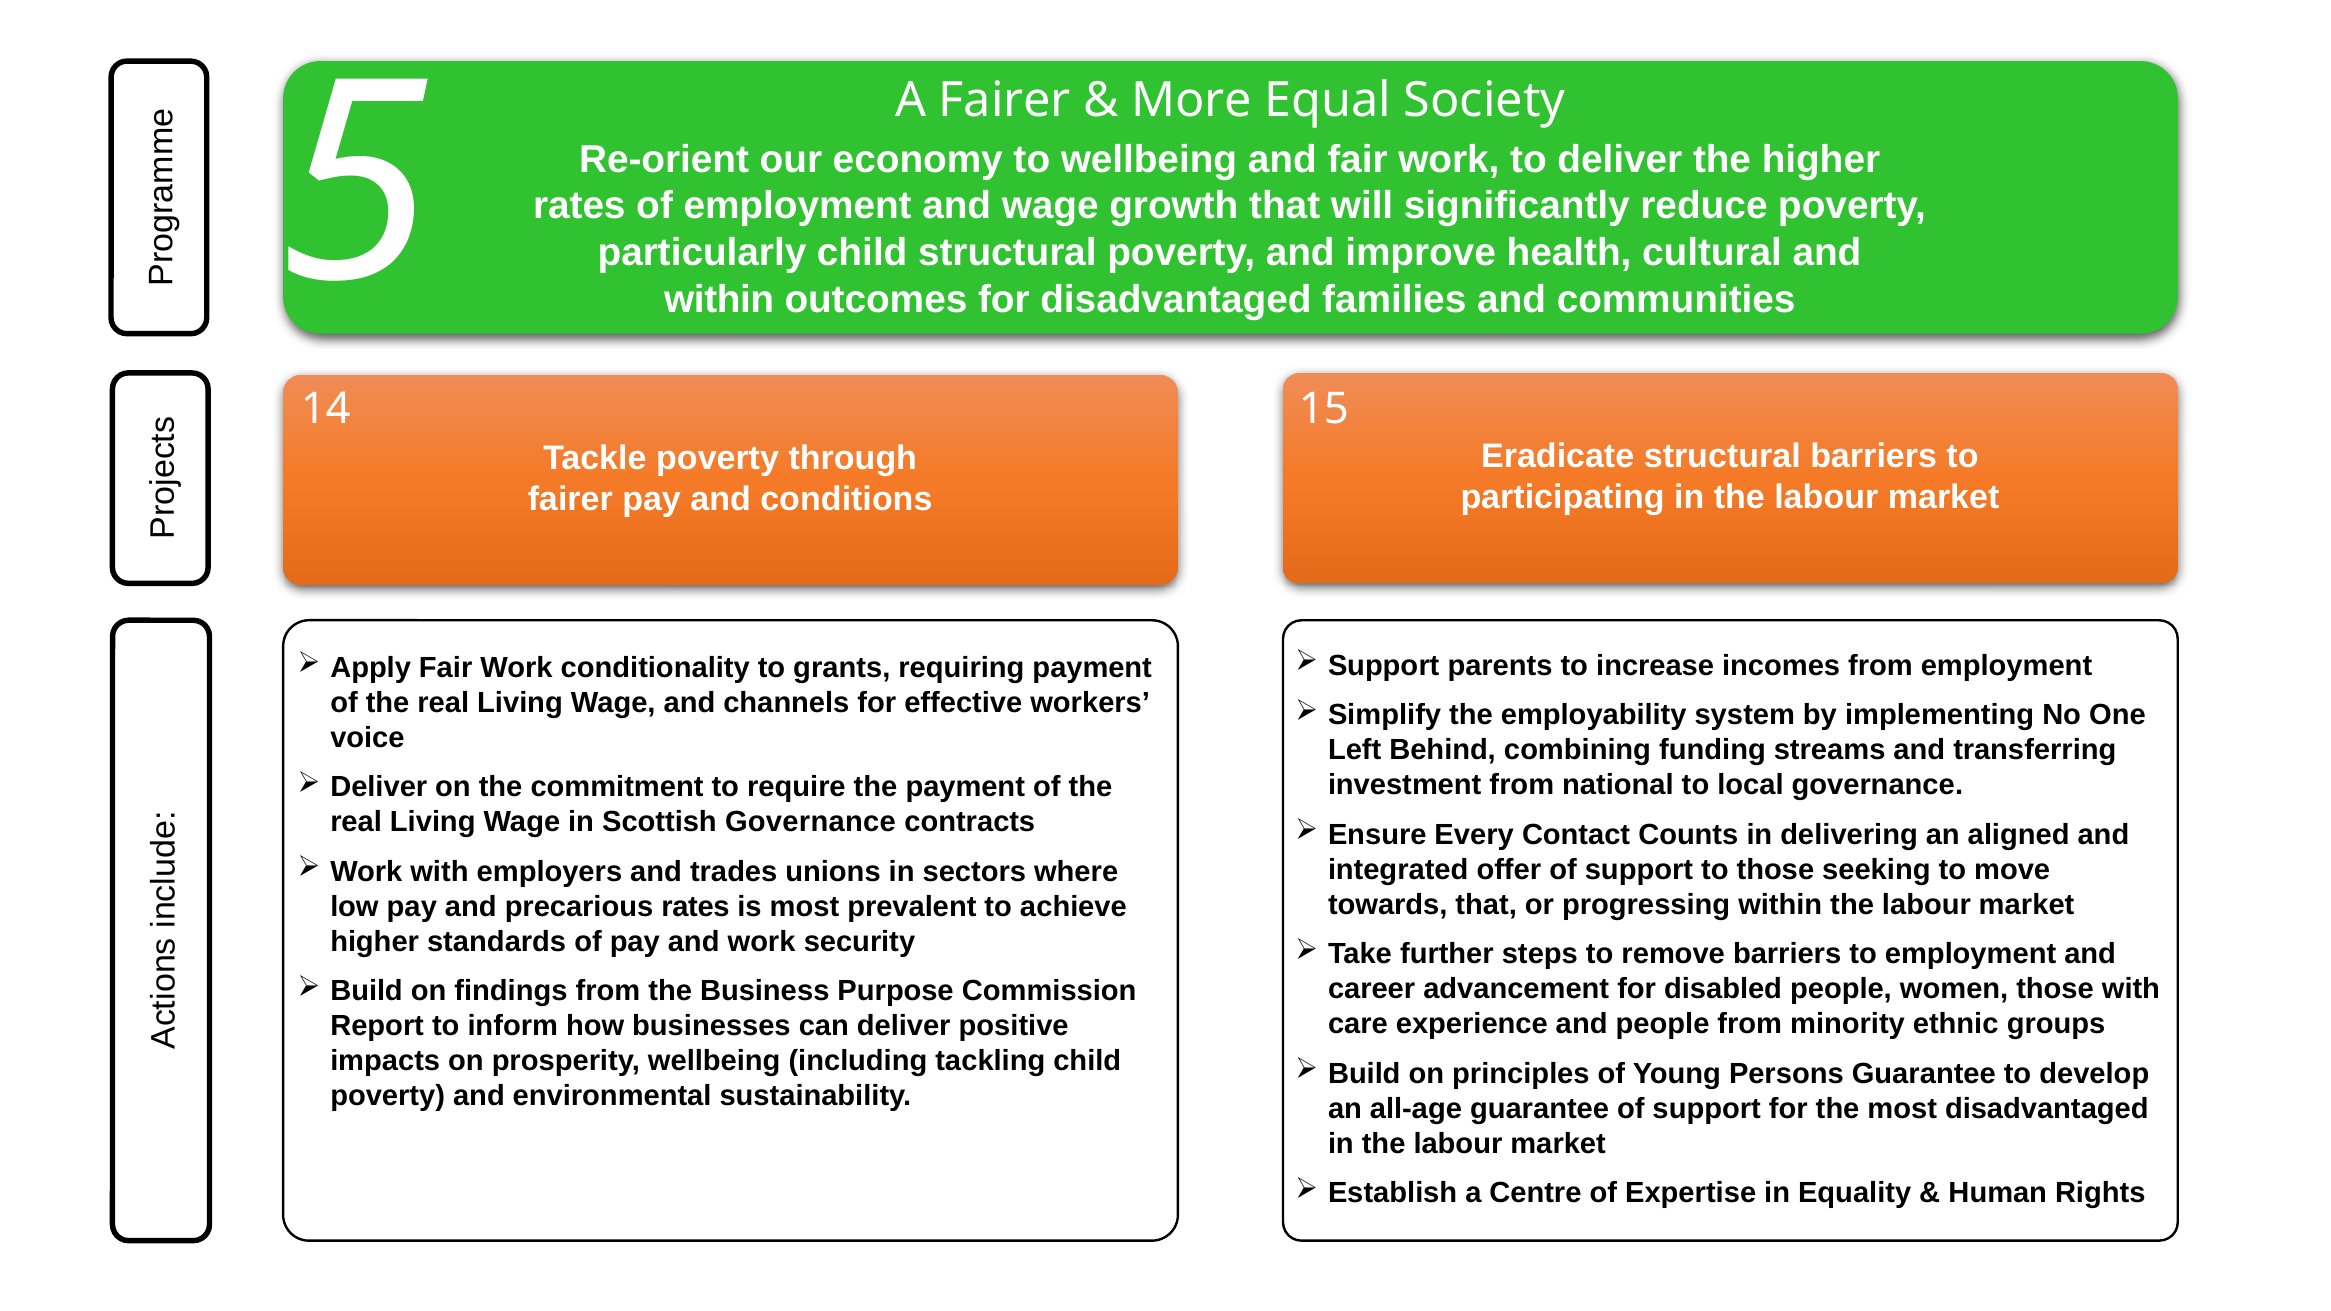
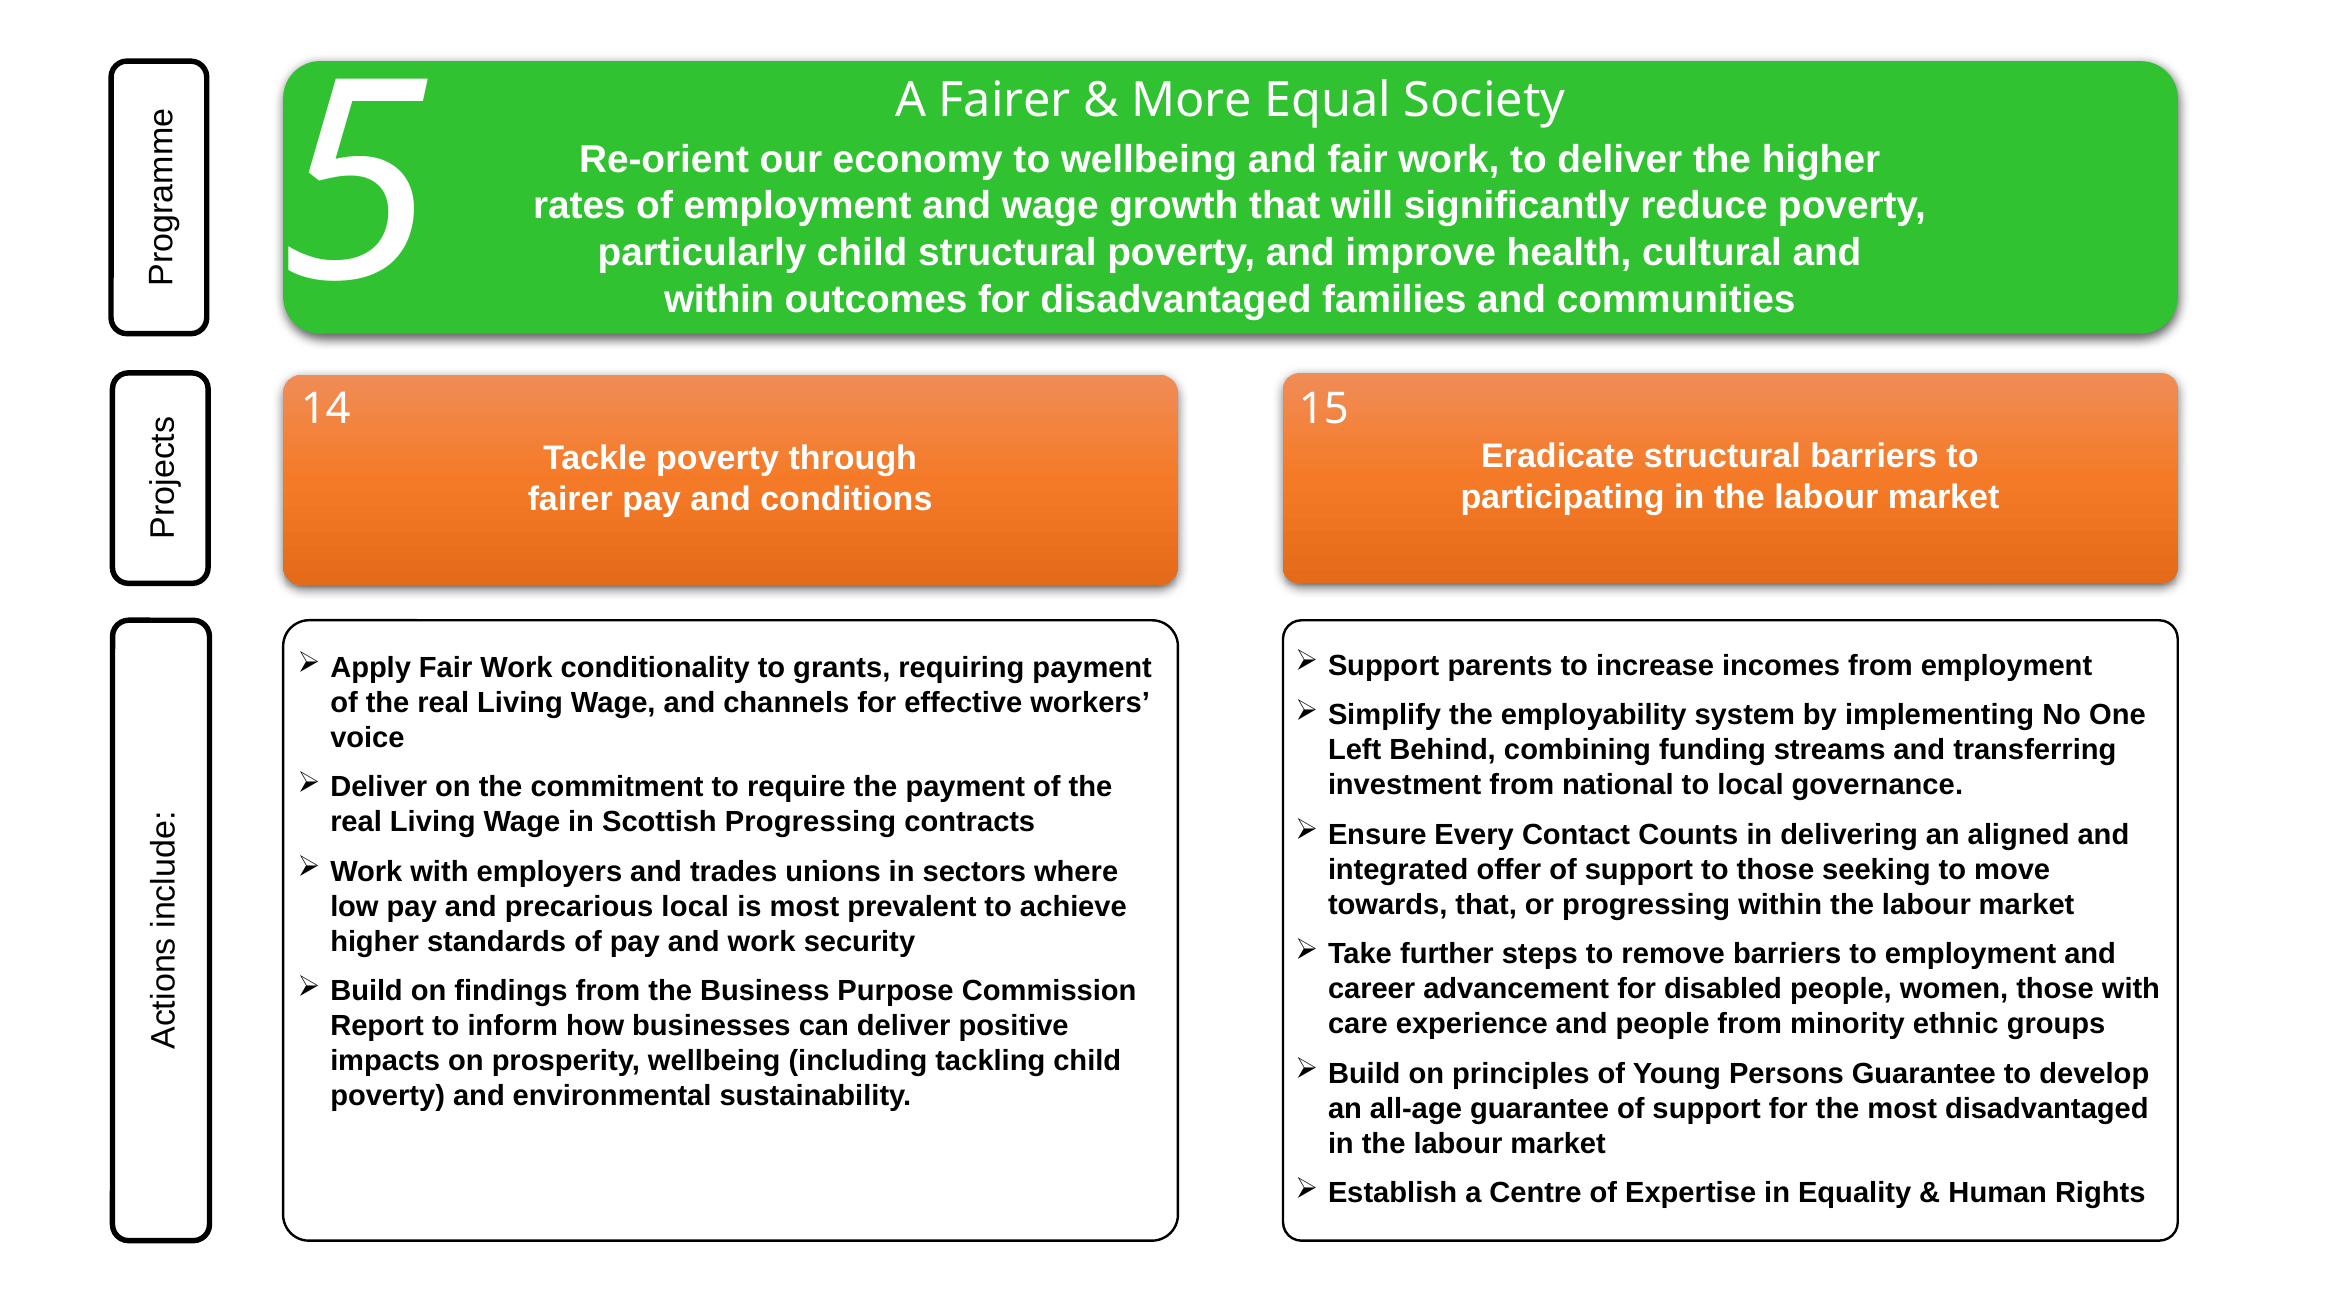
Scottish Governance: Governance -> Progressing
precarious rates: rates -> local
